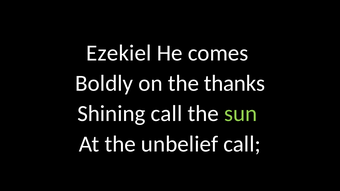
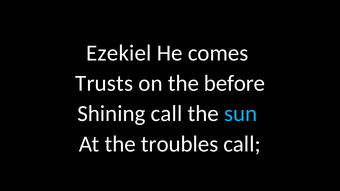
Boldly: Boldly -> Trusts
thanks: thanks -> before
sun colour: light green -> light blue
unbelief: unbelief -> troubles
